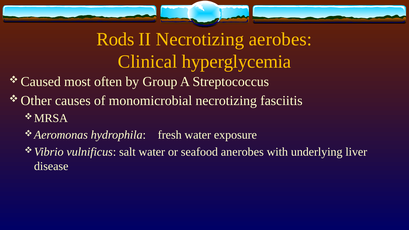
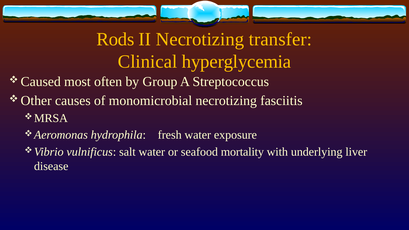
aerobes: aerobes -> transfer
anerobes: anerobes -> mortality
